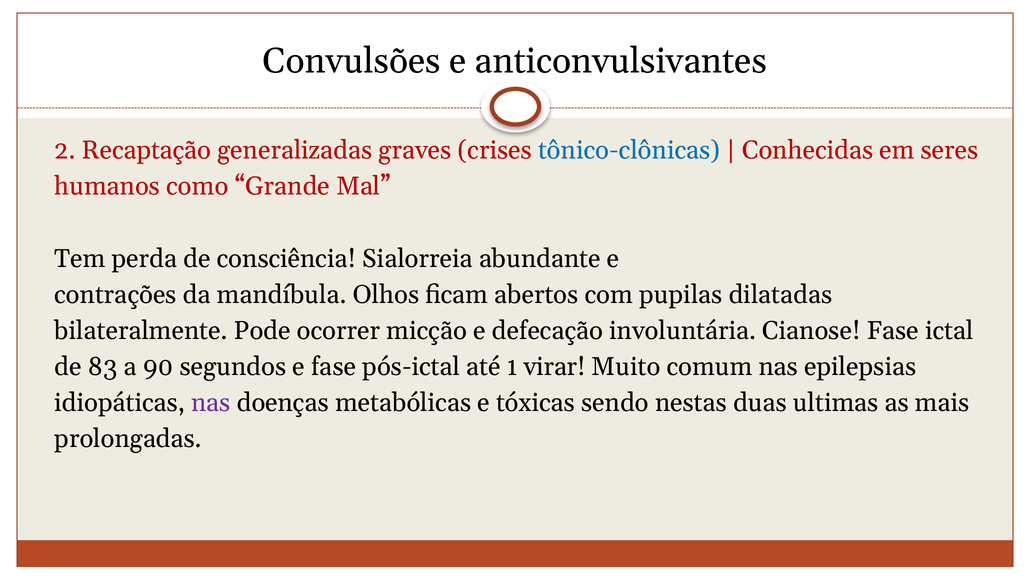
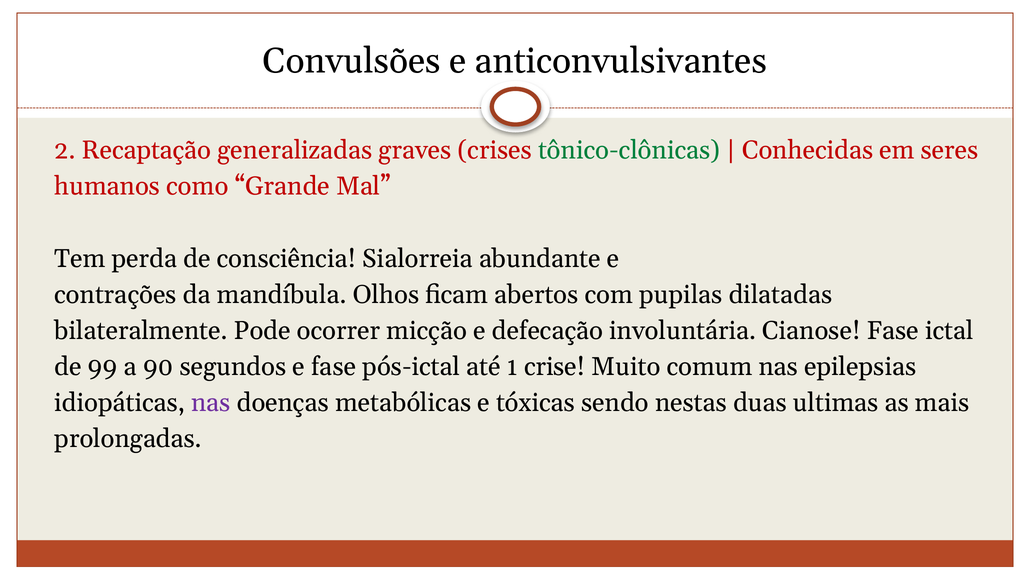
tônico-clônicas colour: blue -> green
83: 83 -> 99
virar: virar -> crise
